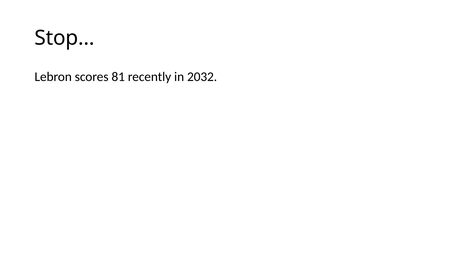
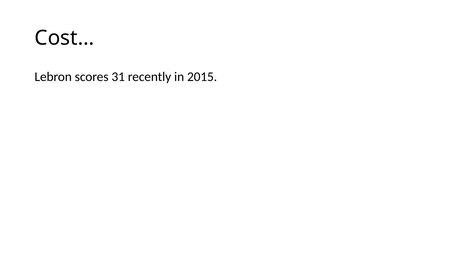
Stop…: Stop… -> Cost…
81: 81 -> 31
2032: 2032 -> 2015
